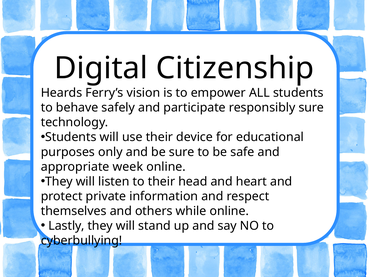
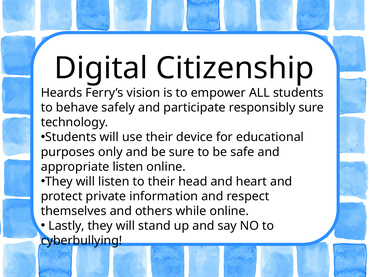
appropriate week: week -> listen
